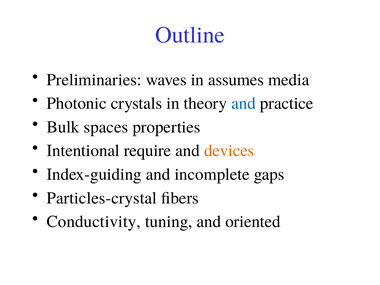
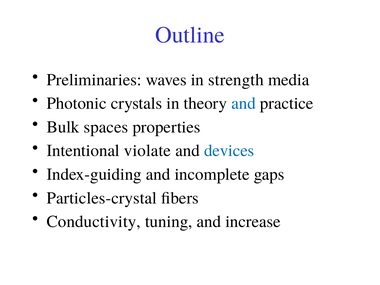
assumes: assumes -> strength
require: require -> violate
devices colour: orange -> blue
oriented: oriented -> increase
